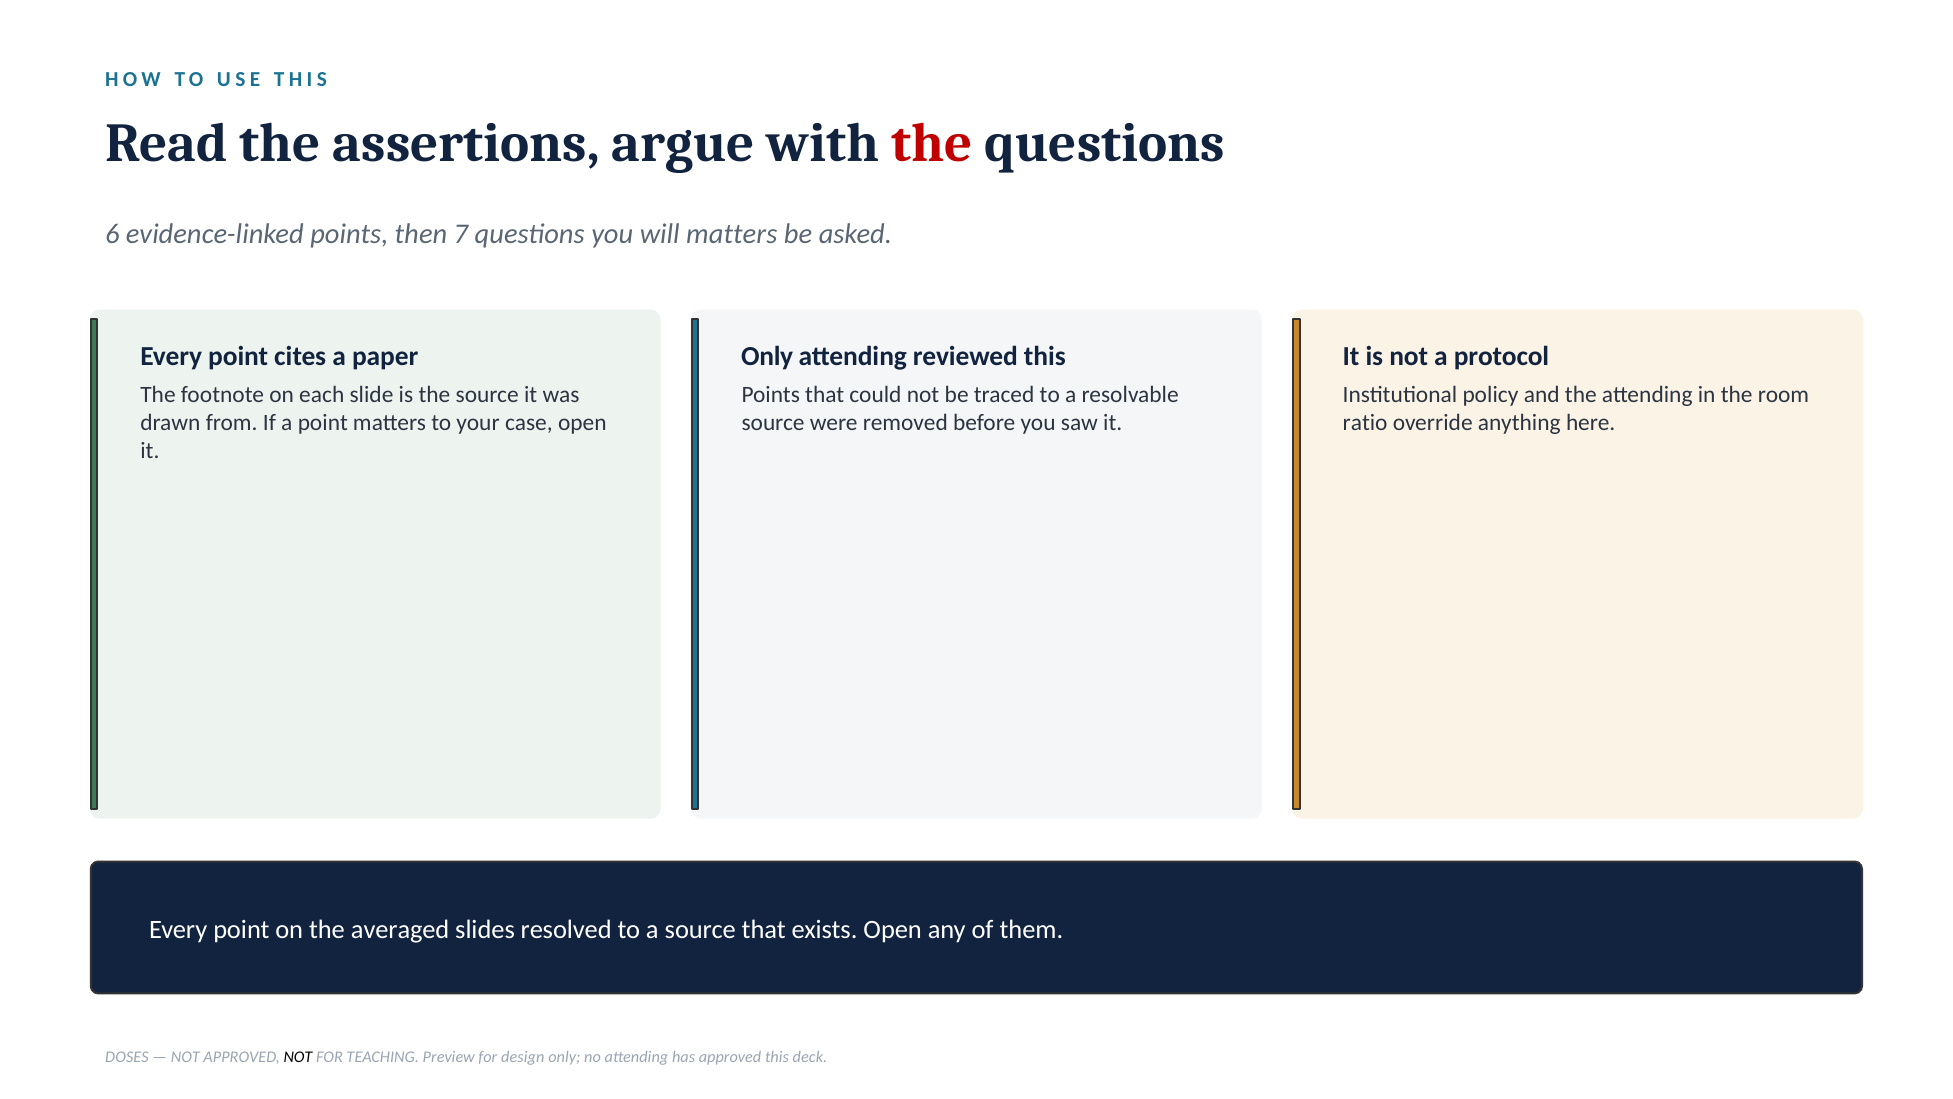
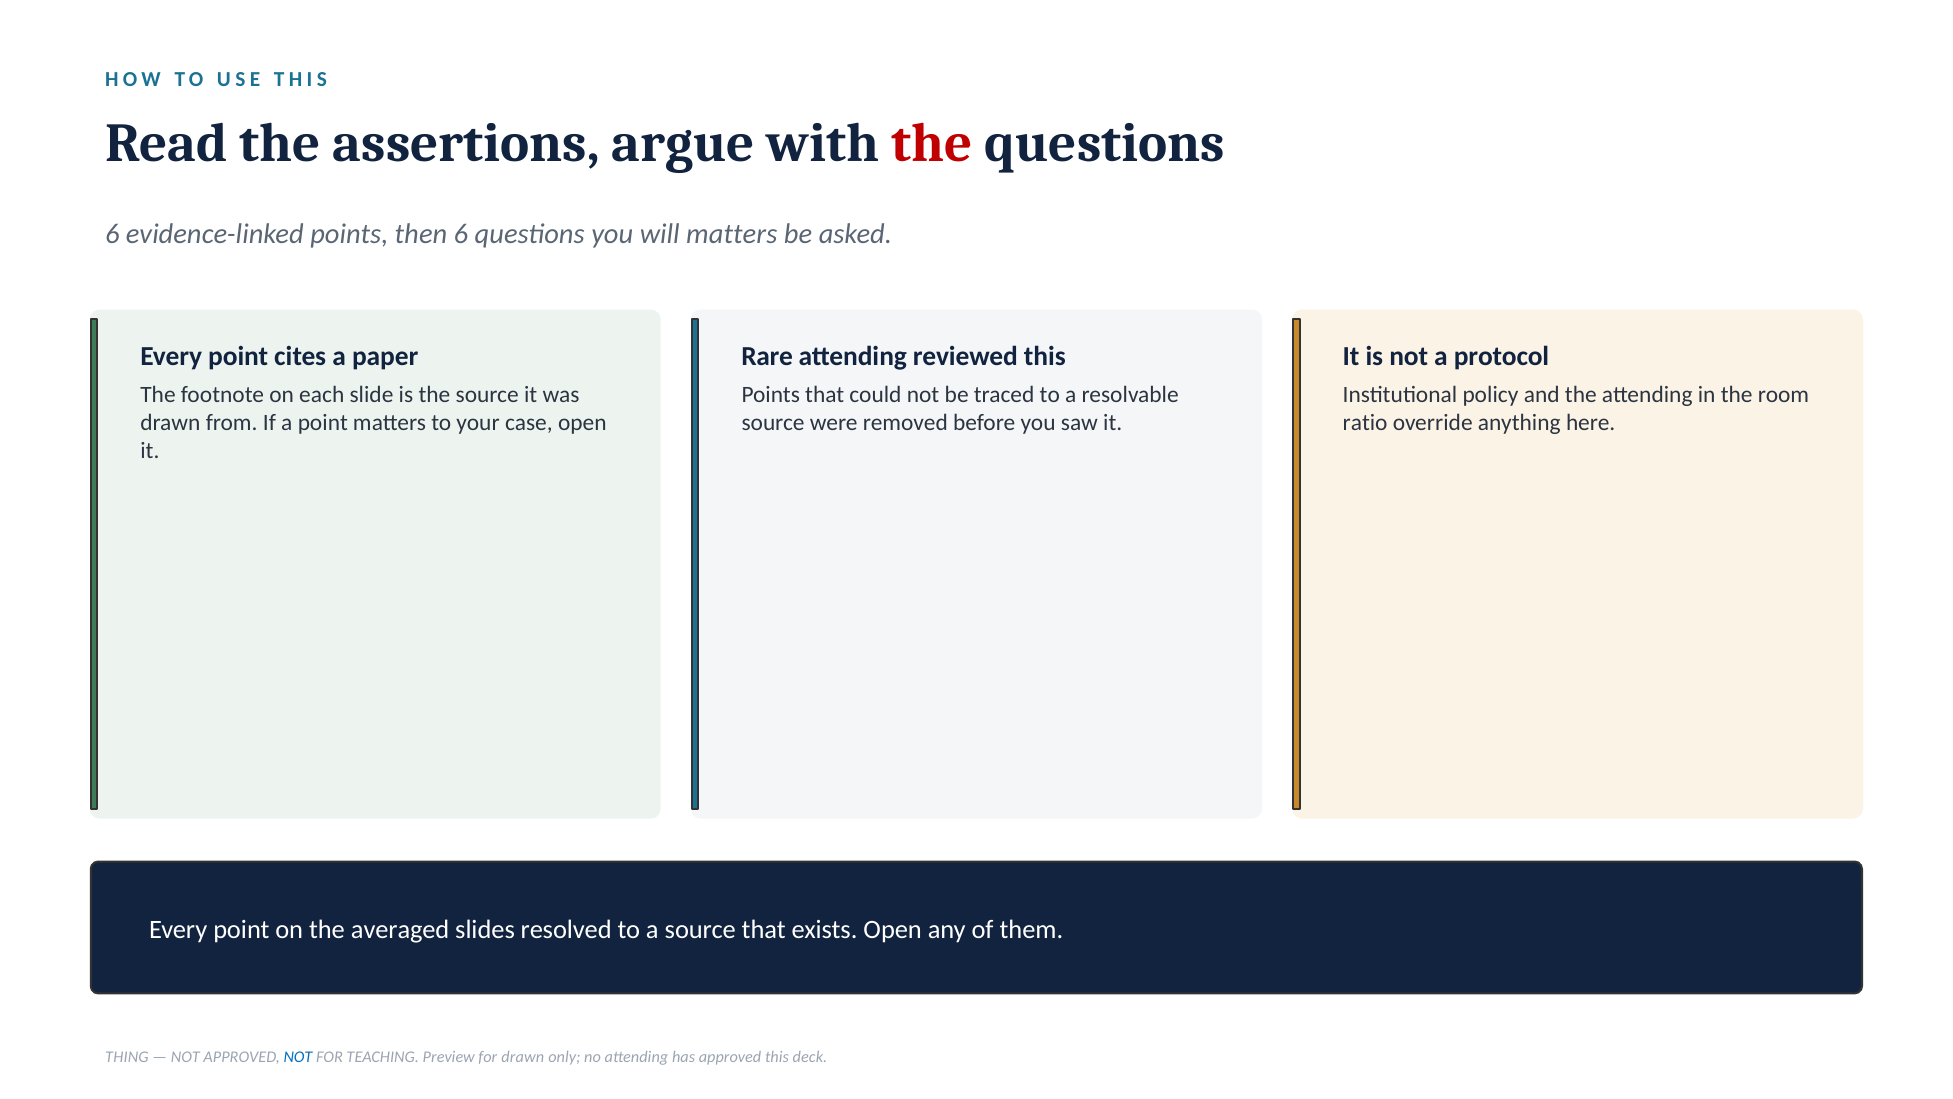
then 7: 7 -> 6
Only at (767, 357): Only -> Rare
DOSES: DOSES -> THING
NOT at (298, 1056) colour: black -> blue
for design: design -> drawn
